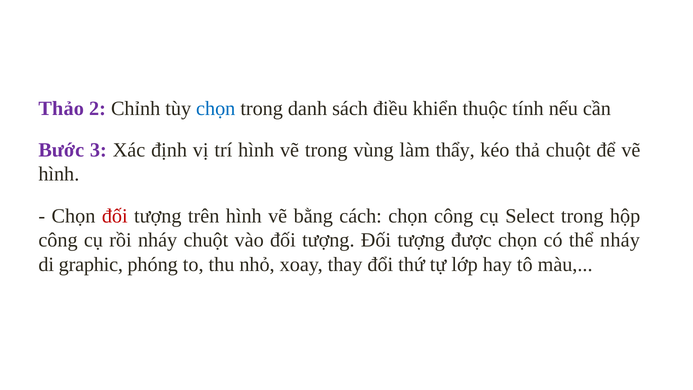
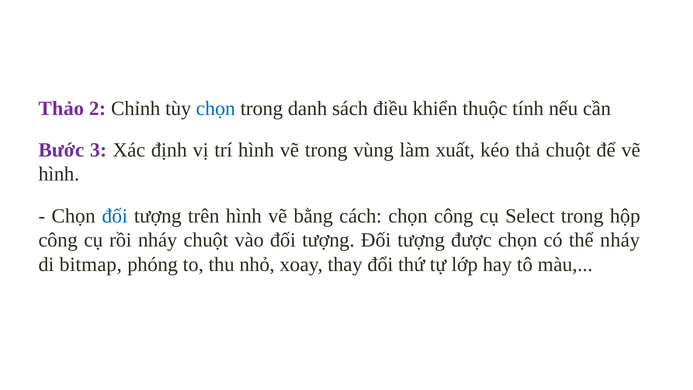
thẩy: thẩy -> xuất
đối at (115, 216) colour: red -> blue
graphic: graphic -> bitmap
